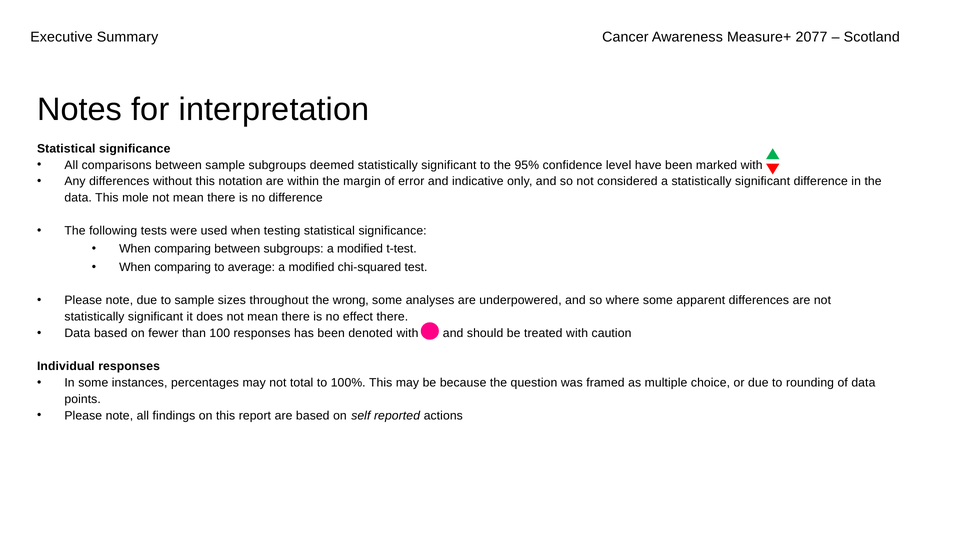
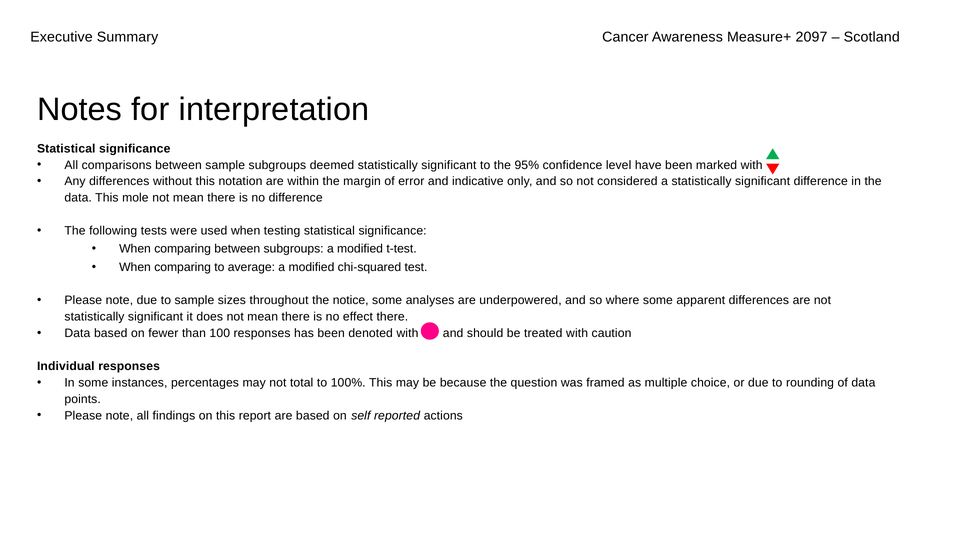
2077: 2077 -> 2097
wrong: wrong -> notice
